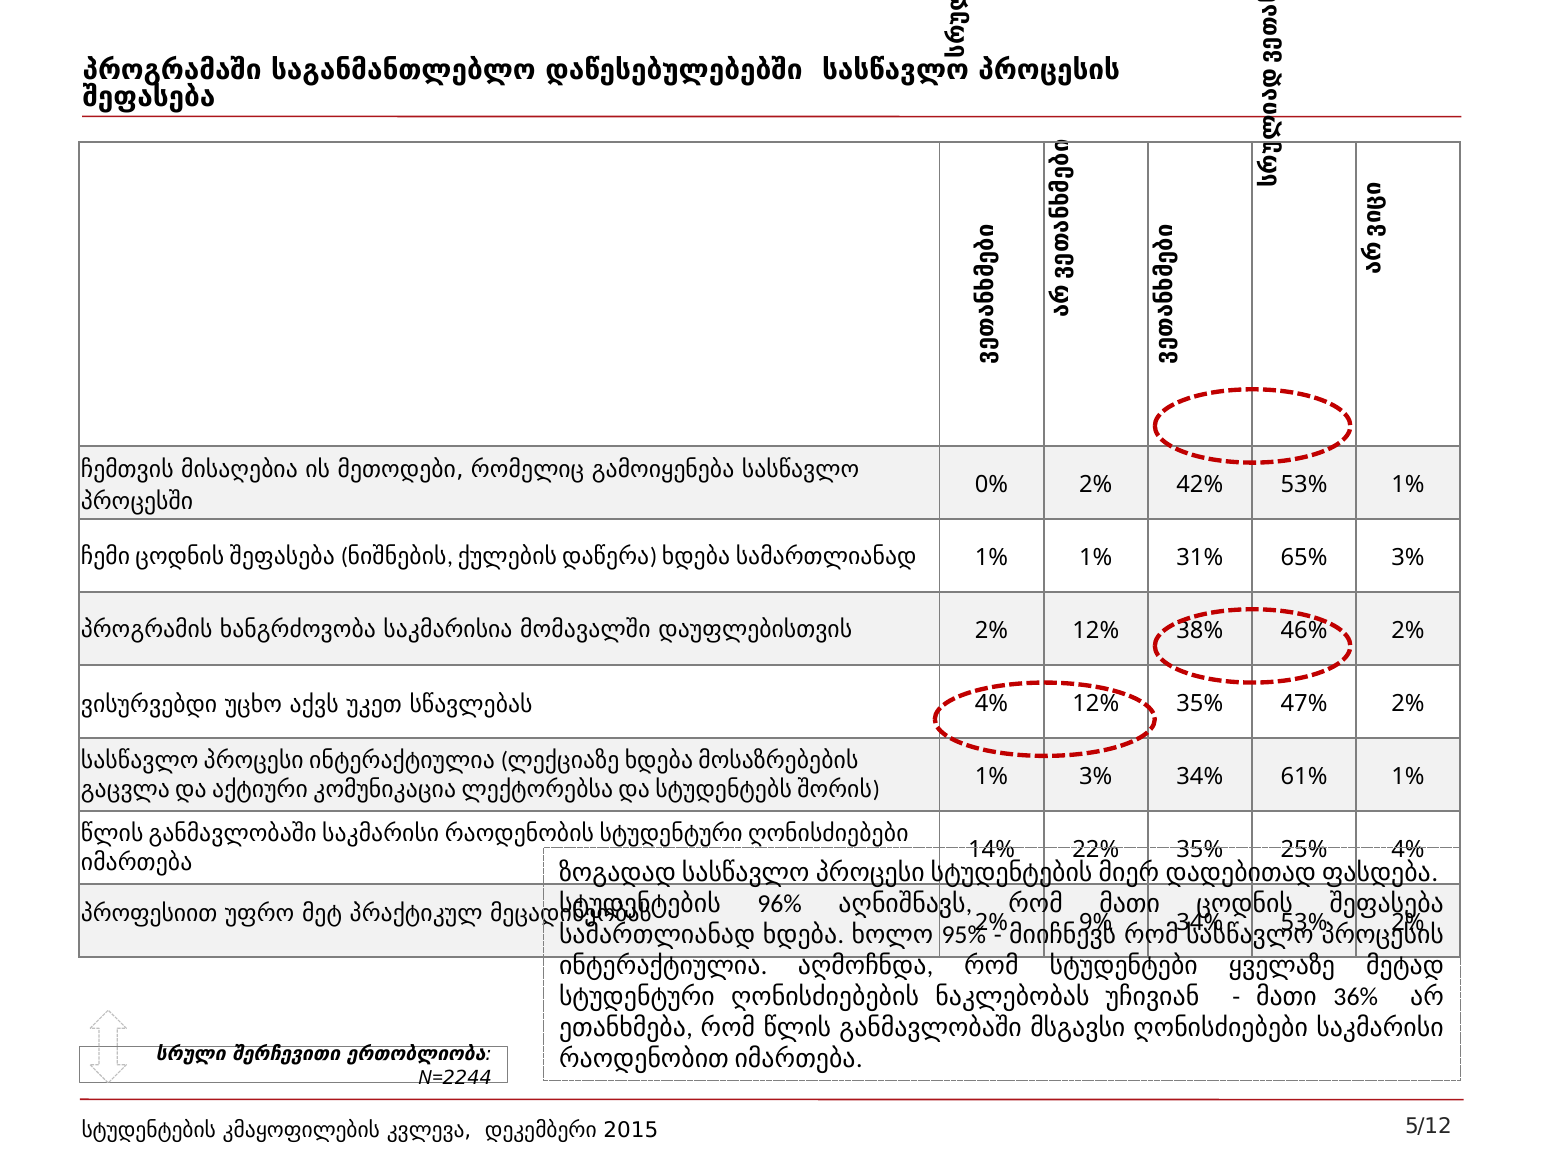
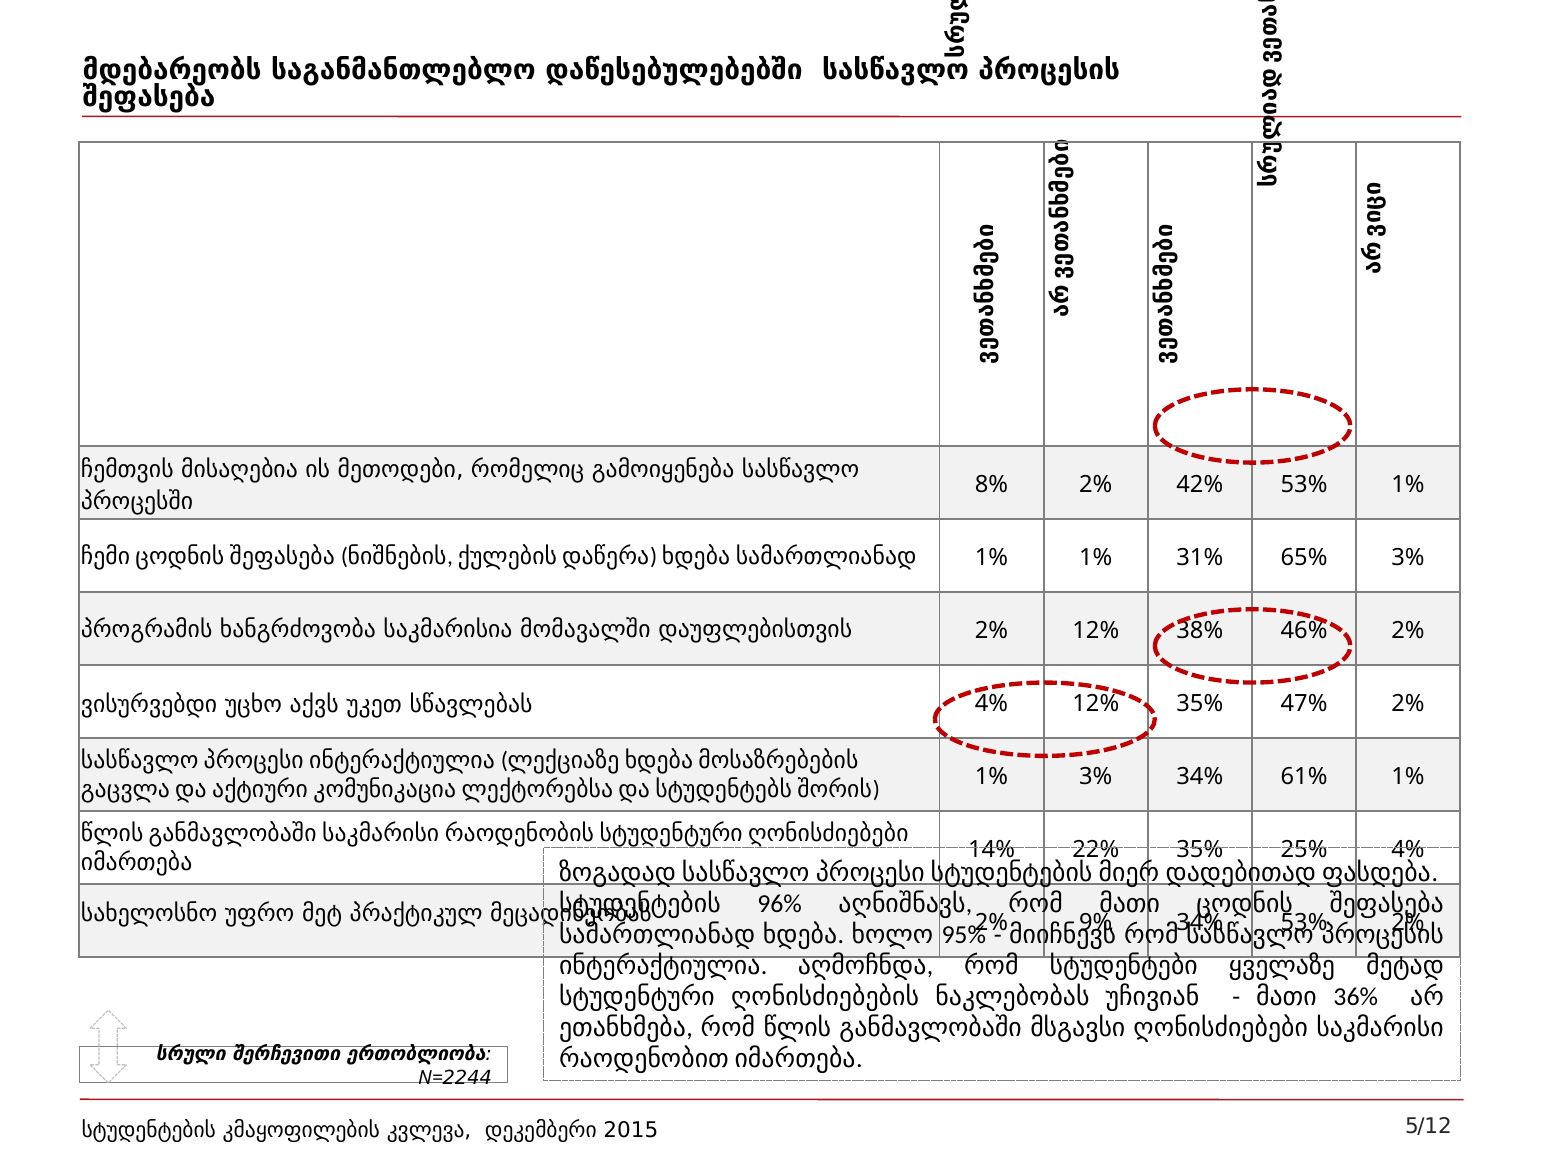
პროგრამაში: პროგრამაში -> მდებარეობს
0%: 0% -> 8%
პროფესიით: პროფესიით -> სახელოსნო
